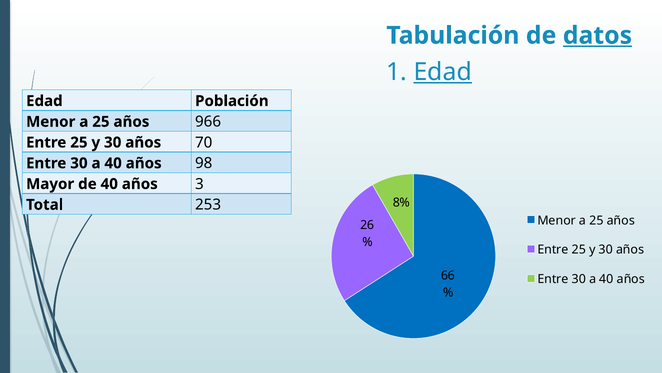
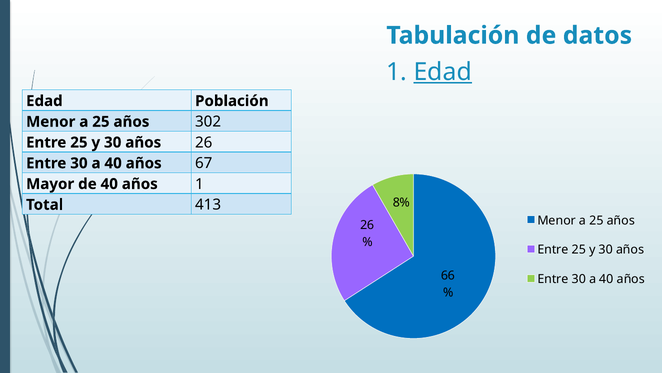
datos underline: present -> none
966: 966 -> 302
70 at (204, 142): 70 -> 26
98: 98 -> 67
3 at (199, 184): 3 -> 1
253: 253 -> 413
